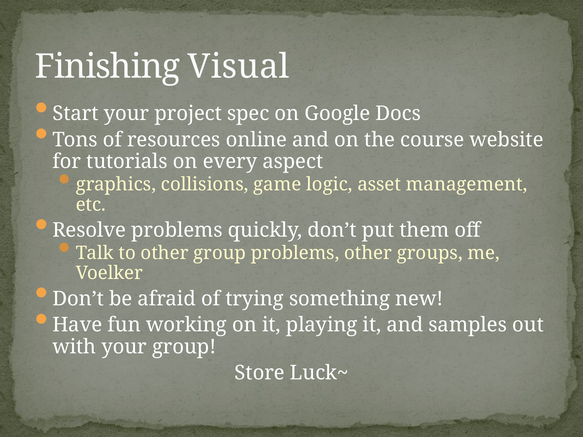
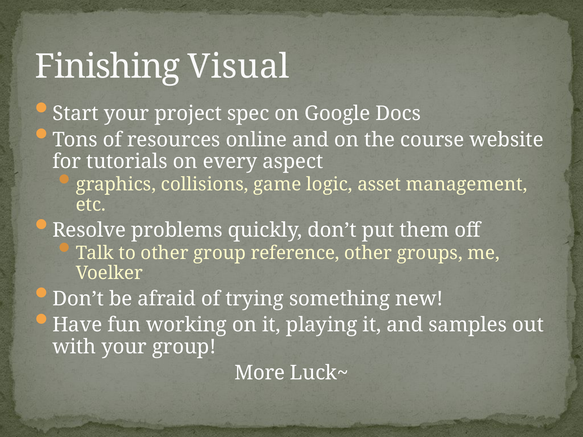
group problems: problems -> reference
Store: Store -> More
